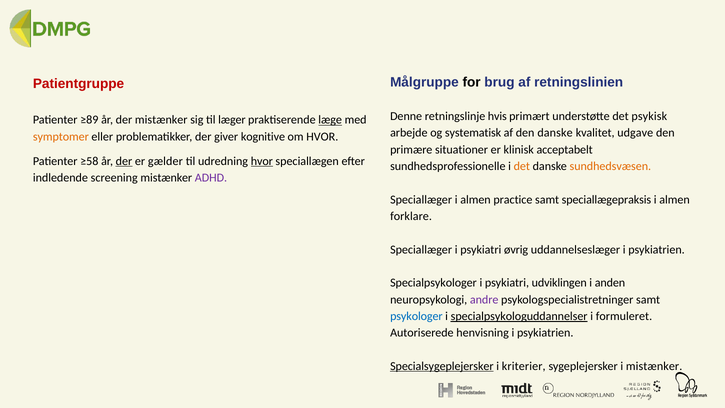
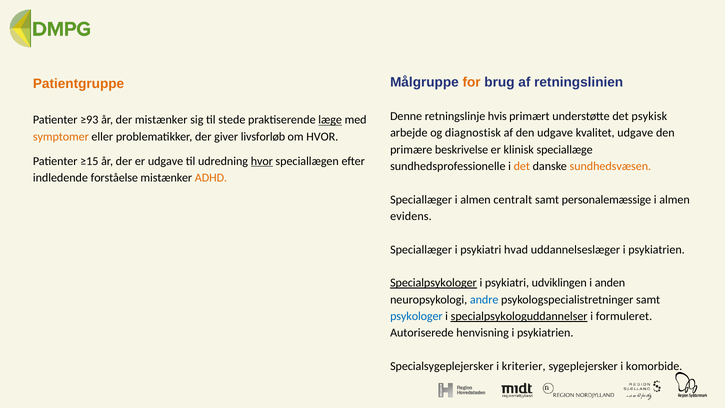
for colour: black -> orange
Patientgruppe colour: red -> orange
≥89: ≥89 -> ≥93
læger: læger -> stede
systematisk: systematisk -> diagnostisk
den danske: danske -> udgave
kognitive: kognitive -> livsforløb
situationer: situationer -> beskrivelse
acceptabelt: acceptabelt -> speciallæge
≥58: ≥58 -> ≥15
der at (124, 161) underline: present -> none
er gælder: gælder -> udgave
screening: screening -> forståelse
ADHD colour: purple -> orange
practice: practice -> centralt
speciallægepraksis: speciallægepraksis -> personalemæssige
forklare: forklare -> evidens
øvrig: øvrig -> hvad
Specialpsykologer underline: none -> present
andre colour: purple -> blue
Specialsygeplejersker underline: present -> none
i mistænker: mistænker -> komorbide
